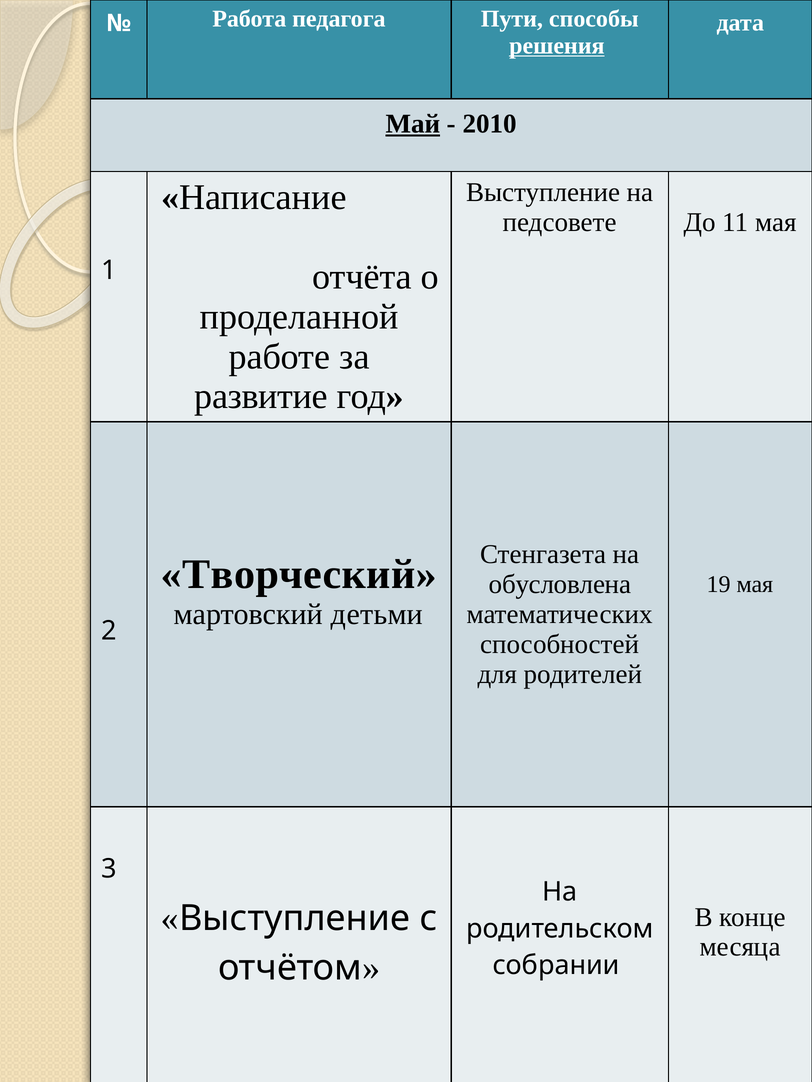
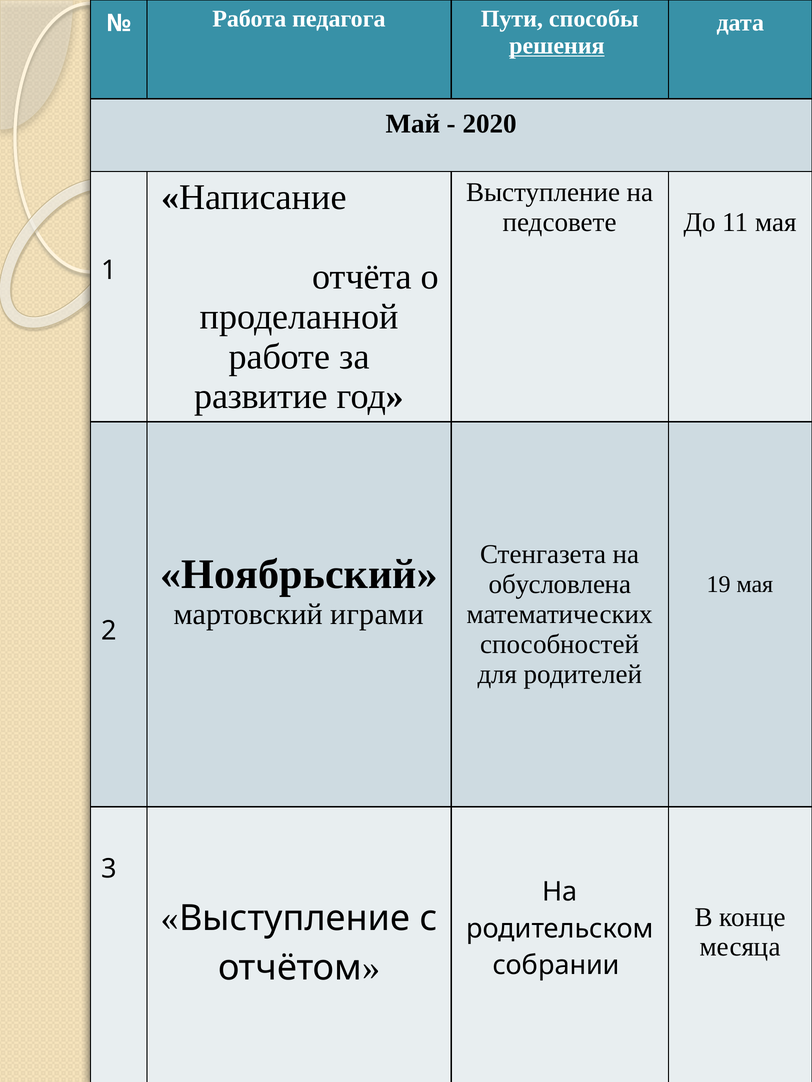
Май underline: present -> none
2010: 2010 -> 2020
Творческий: Творческий -> Ноябрьский
детьми: детьми -> играми
